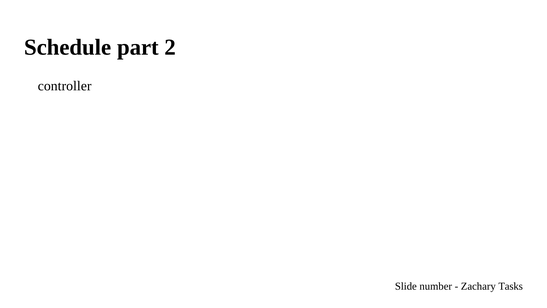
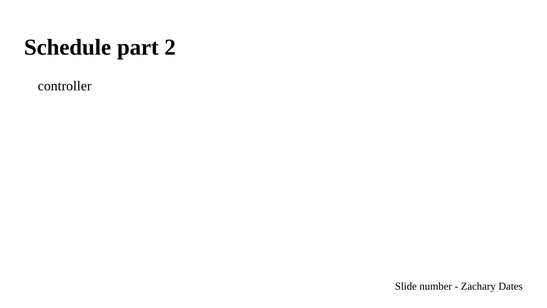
Tasks: Tasks -> Dates
